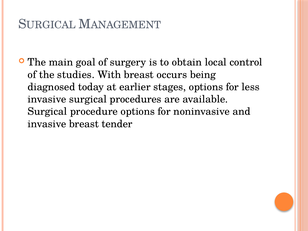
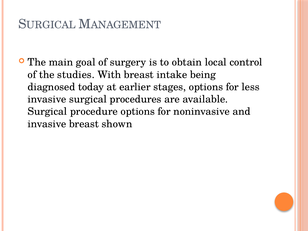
occurs: occurs -> intake
tender: tender -> shown
